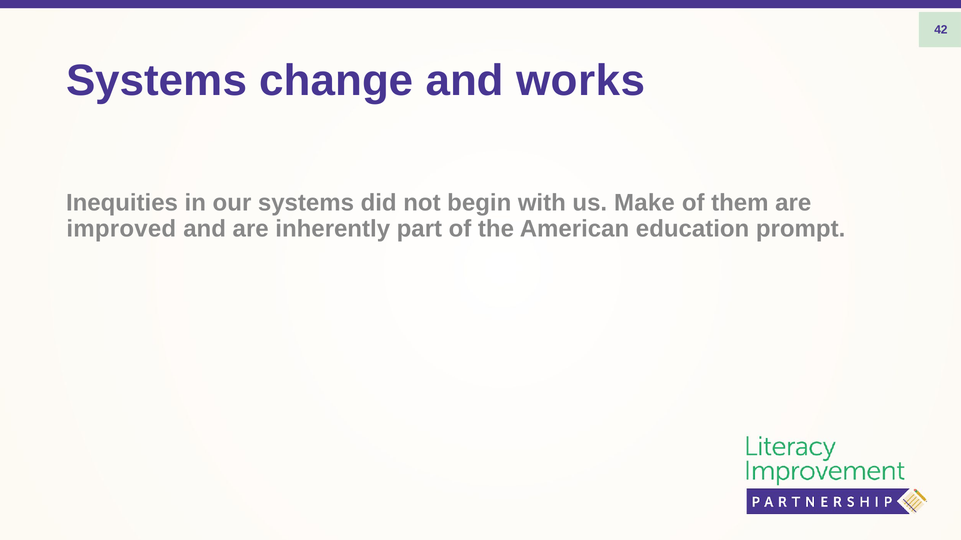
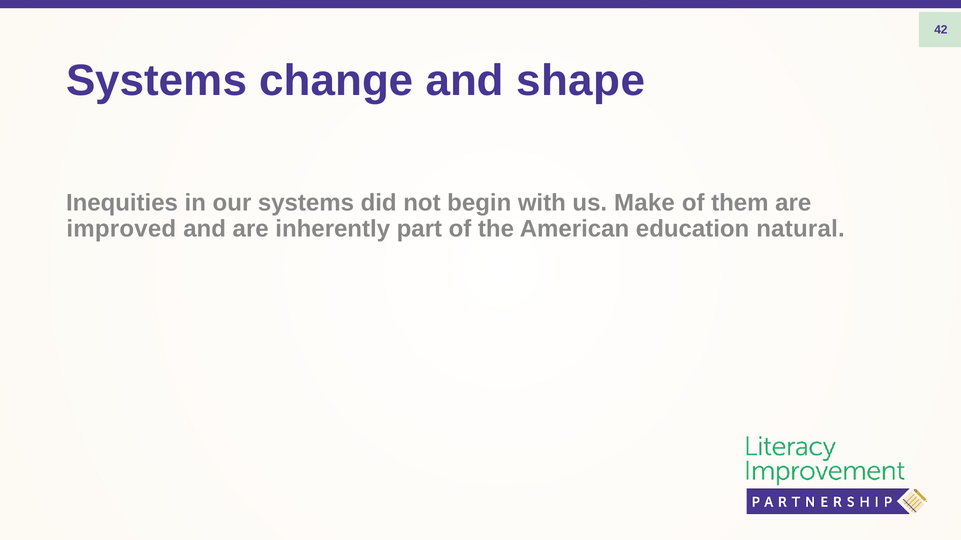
works: works -> shape
prompt: prompt -> natural
